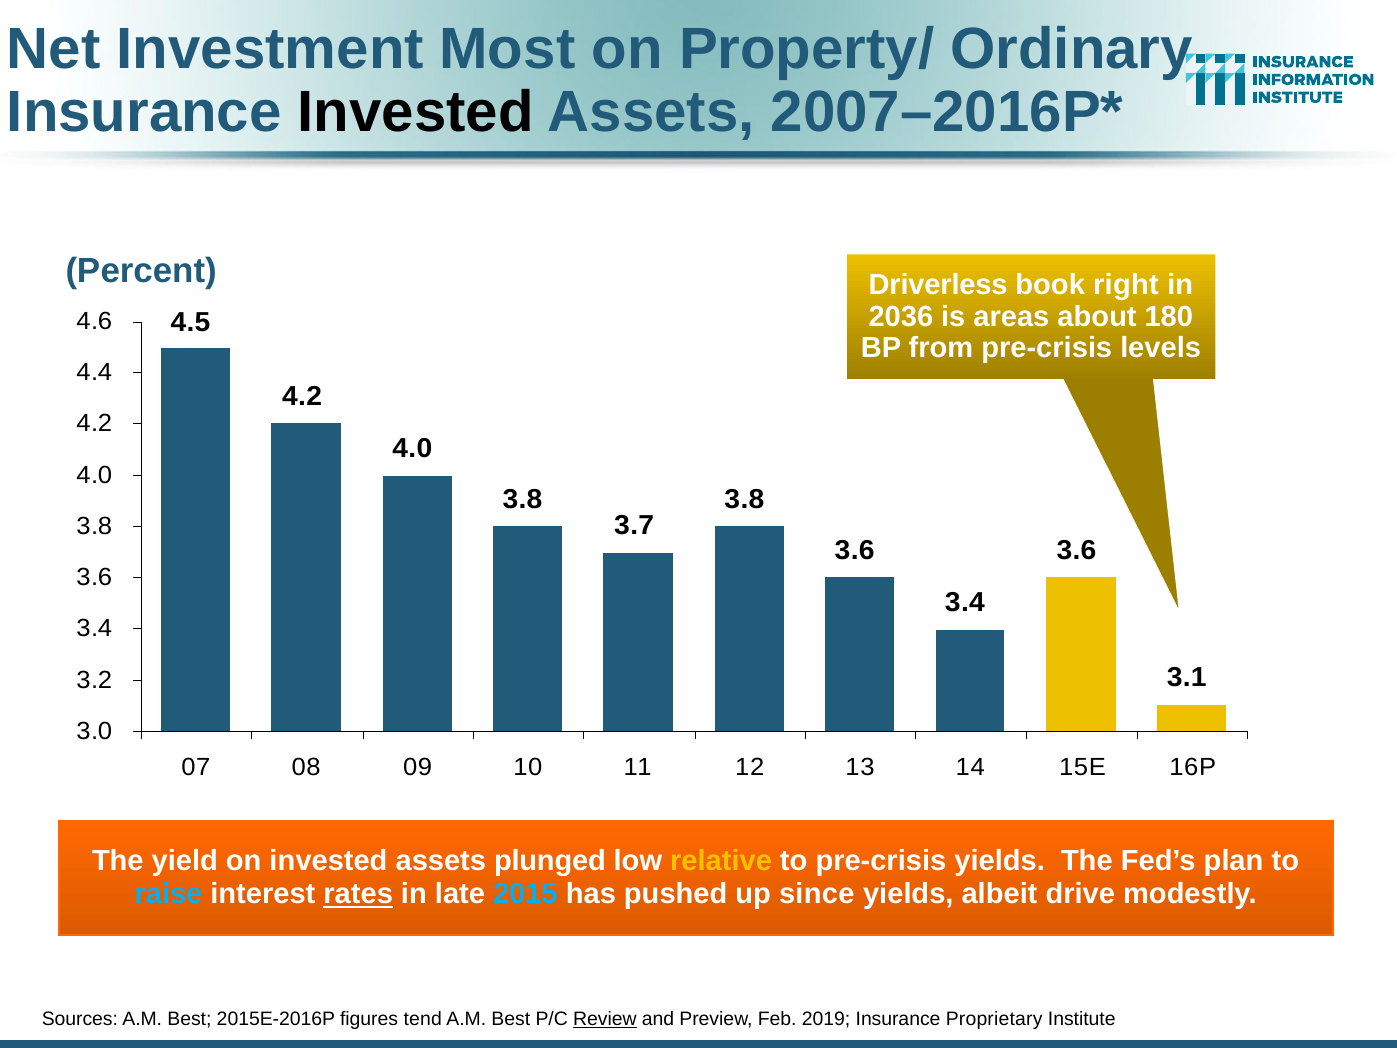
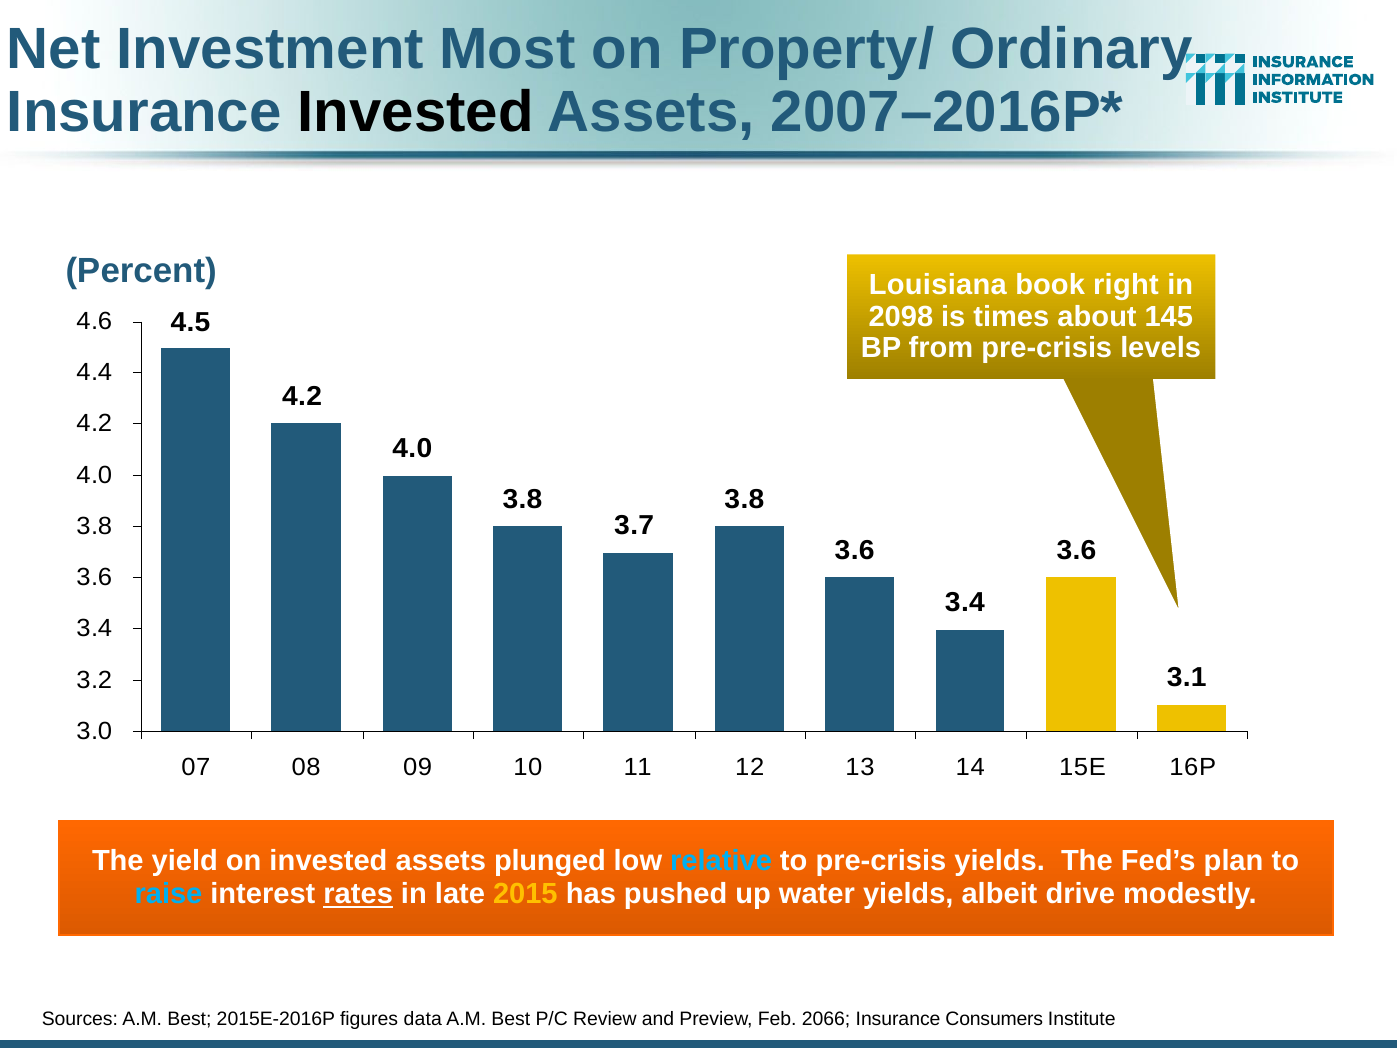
Driverless: Driverless -> Louisiana
2036: 2036 -> 2098
areas: areas -> times
180: 180 -> 145
relative colour: yellow -> light blue
2015 colour: light blue -> yellow
since: since -> water
tend: tend -> data
Review underline: present -> none
2019: 2019 -> 2066
Proprietary: Proprietary -> Consumers
